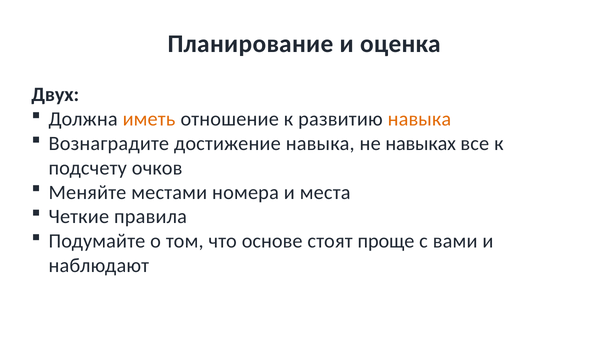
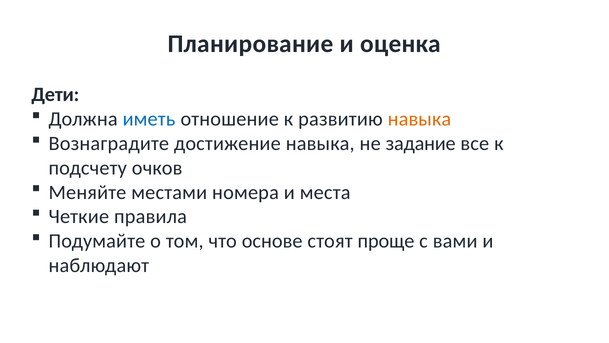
Двух: Двух -> Дети
иметь colour: orange -> blue
навыках: навыках -> задание
